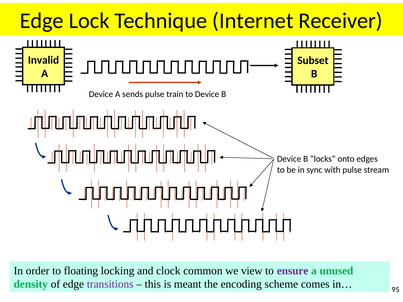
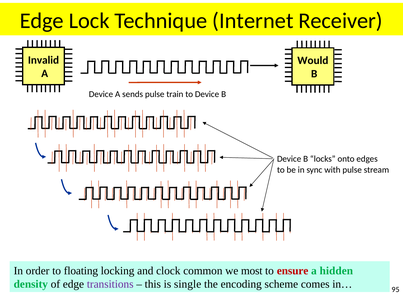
Subset: Subset -> Would
view: view -> most
ensure colour: purple -> red
unused: unused -> hidden
meant: meant -> single
